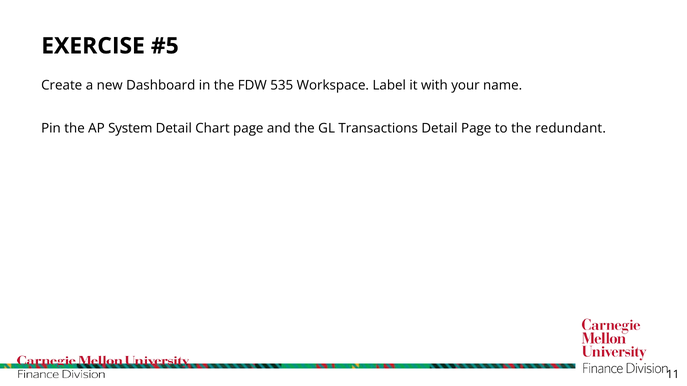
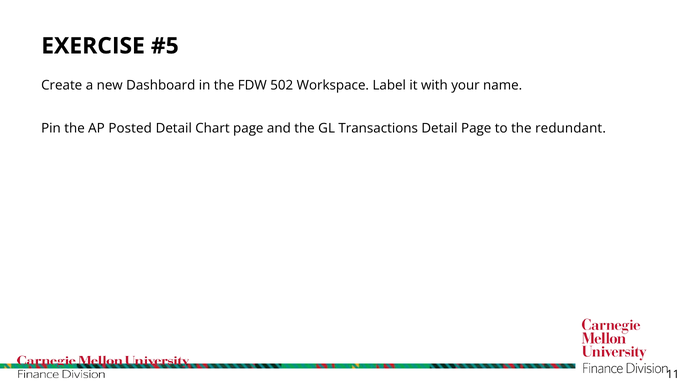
535: 535 -> 502
System: System -> Posted
